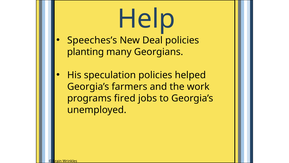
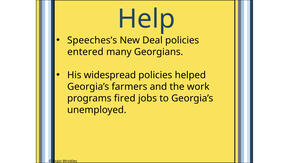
planting: planting -> entered
speculation: speculation -> widespread
